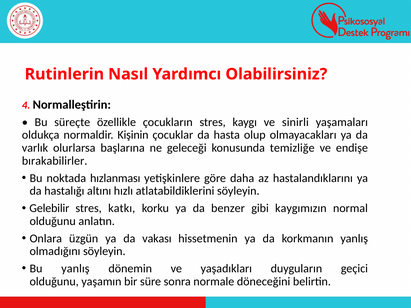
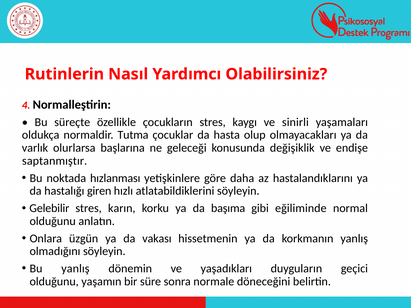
Kişinin: Kişinin -> Tutma
temizliğe: temizliğe -> değişiklik
bırakabilirler: bırakabilirler -> saptanmıştır
altını: altını -> giren
katkı: katkı -> karın
benzer: benzer -> başıma
kaygımızın: kaygımızın -> eğiliminde
